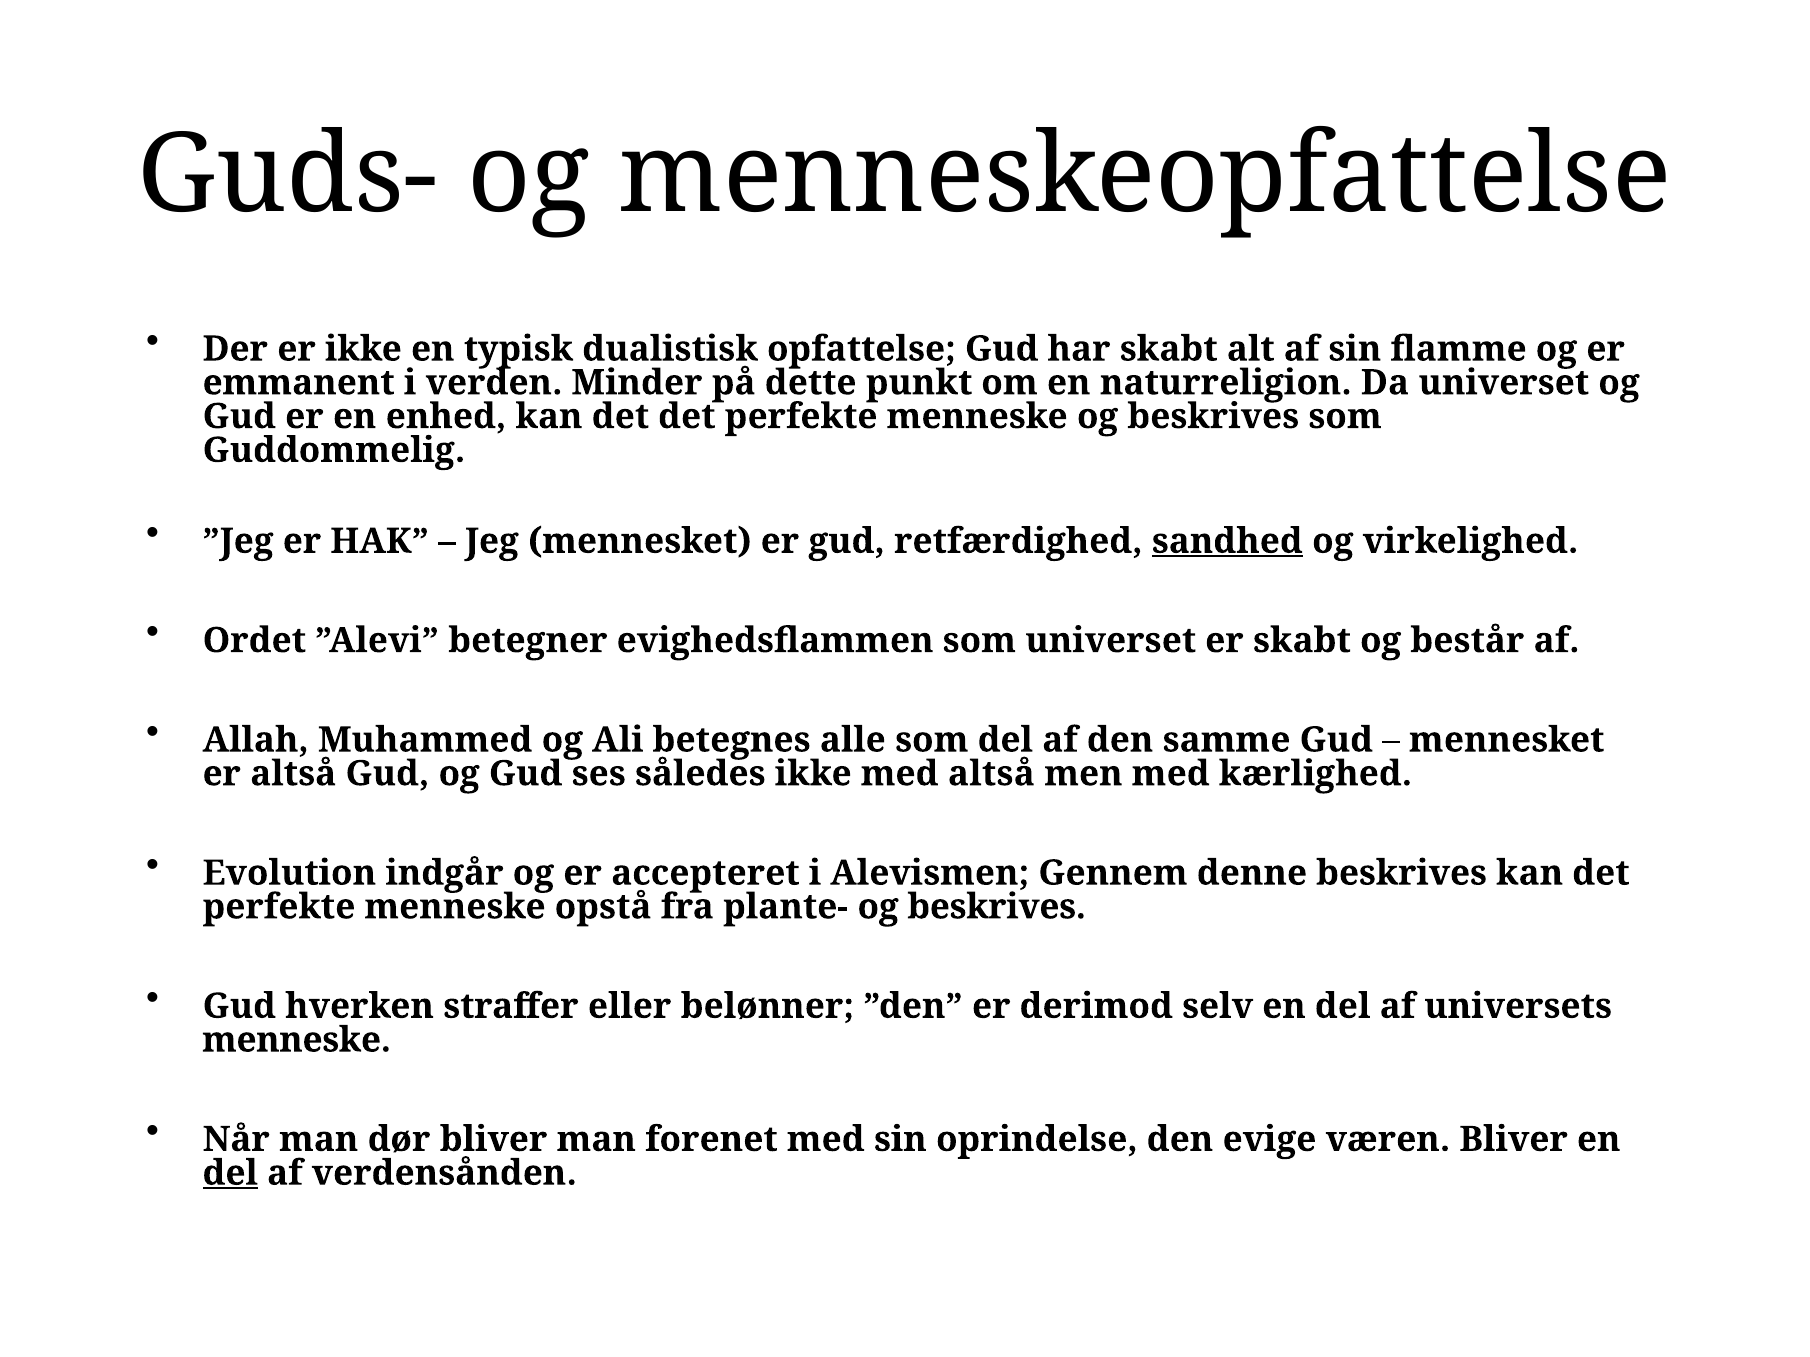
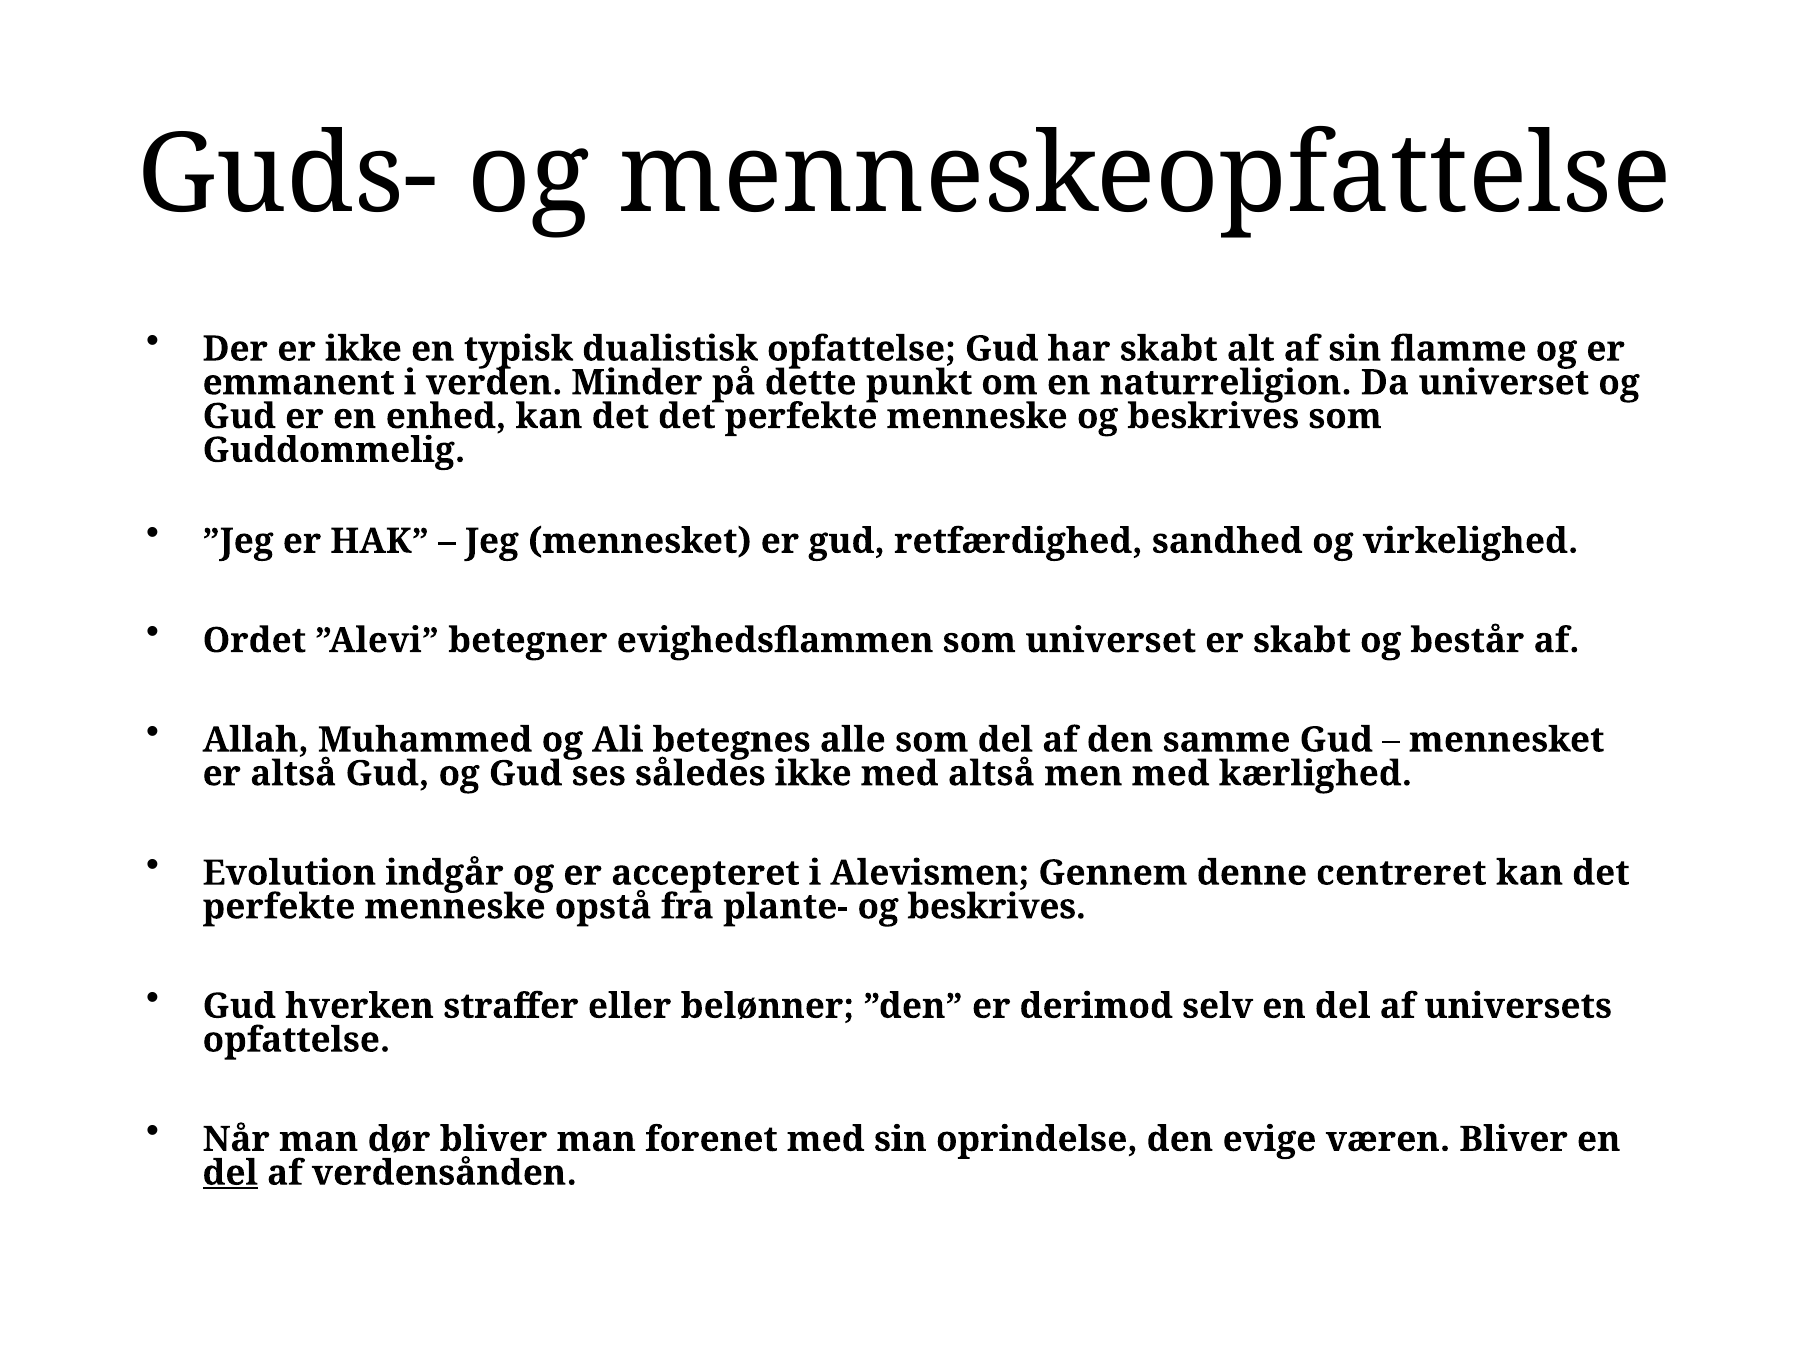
sandhed underline: present -> none
denne beskrives: beskrives -> centreret
menneske at (297, 1040): menneske -> opfattelse
